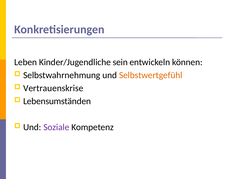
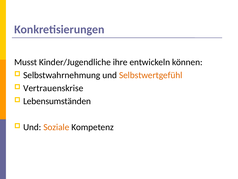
Leben: Leben -> Musst
sein: sein -> ihre
Soziale colour: purple -> orange
